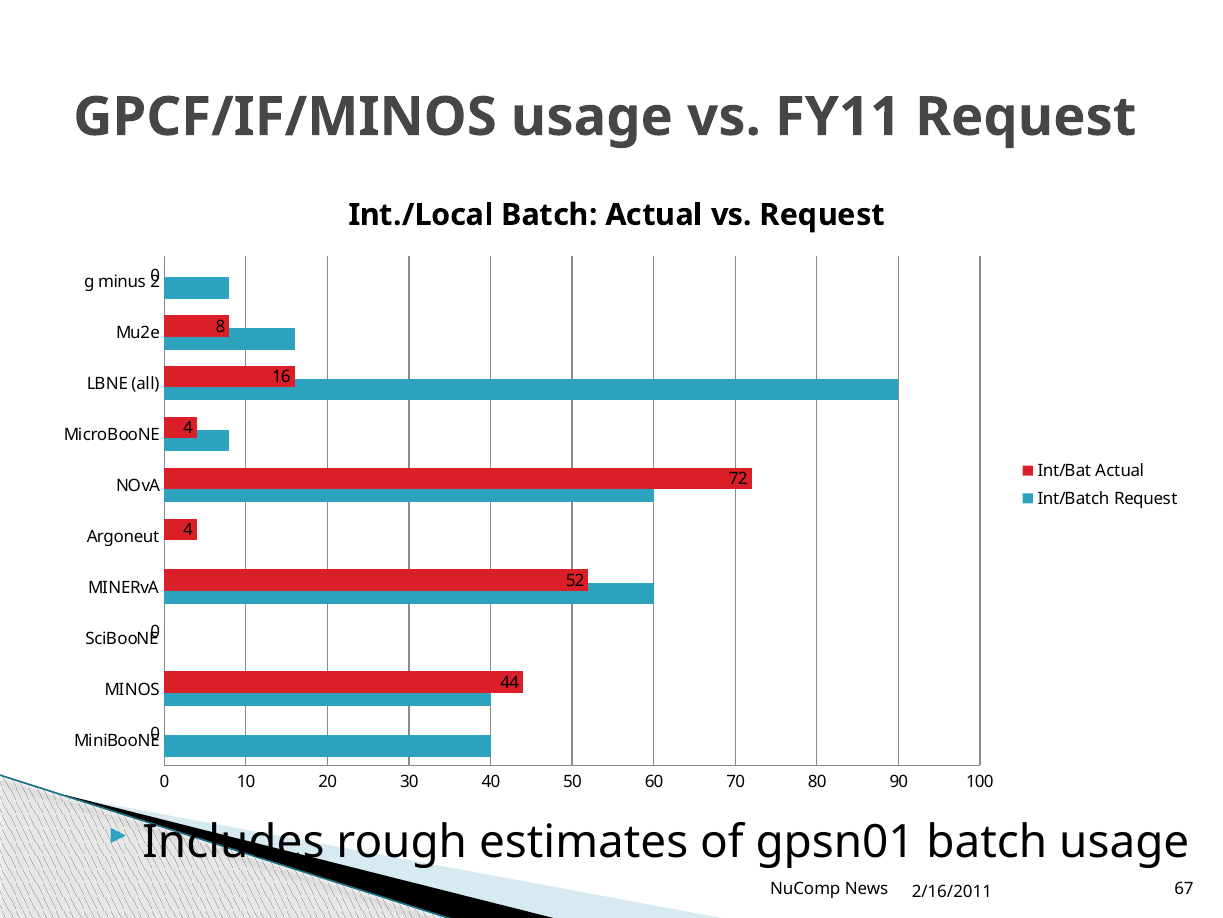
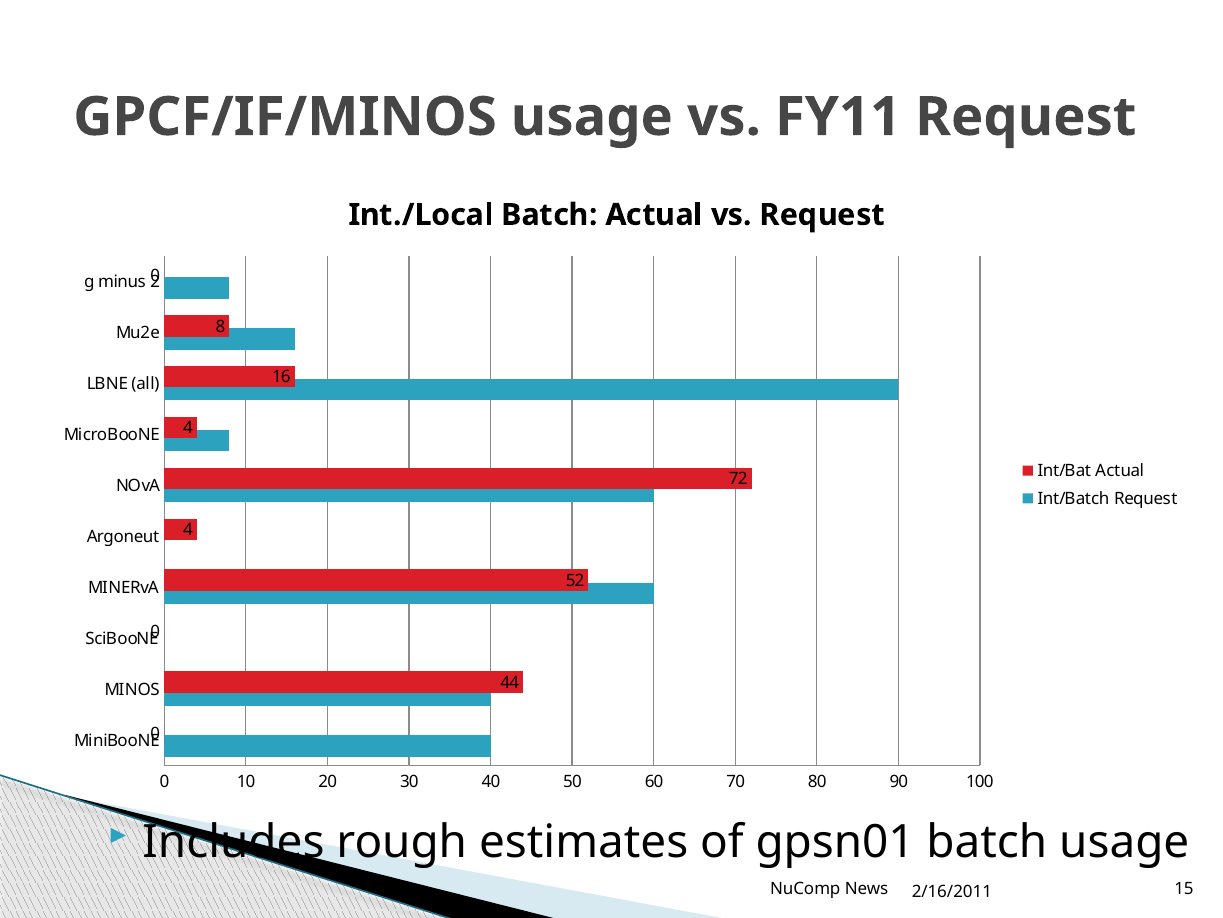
67: 67 -> 15
